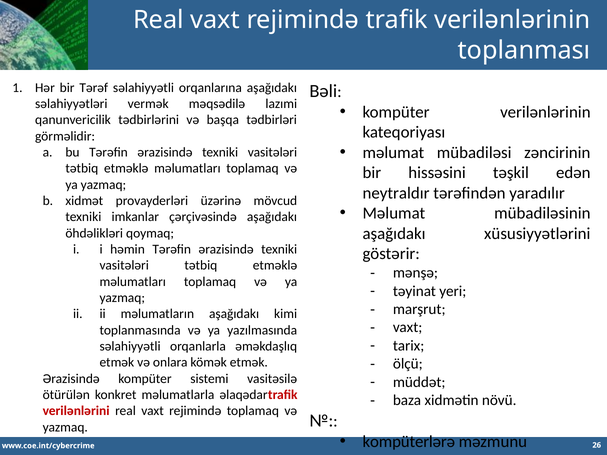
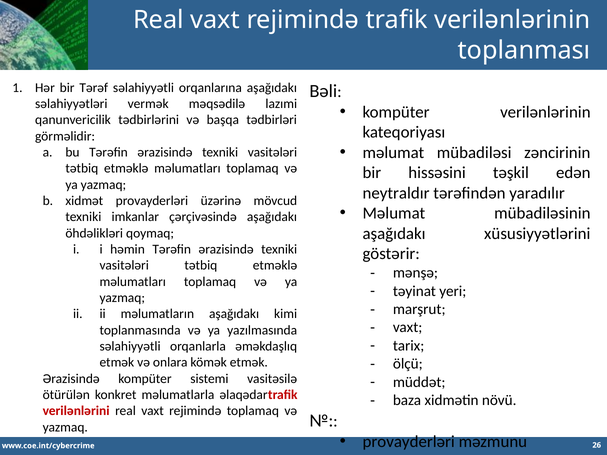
kompüterlərə at (409, 442): kompüterlərə -> provayderləri
